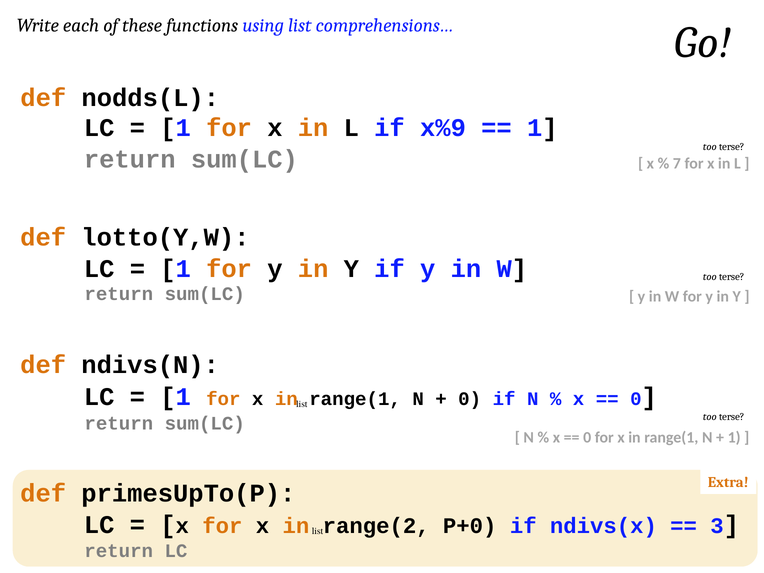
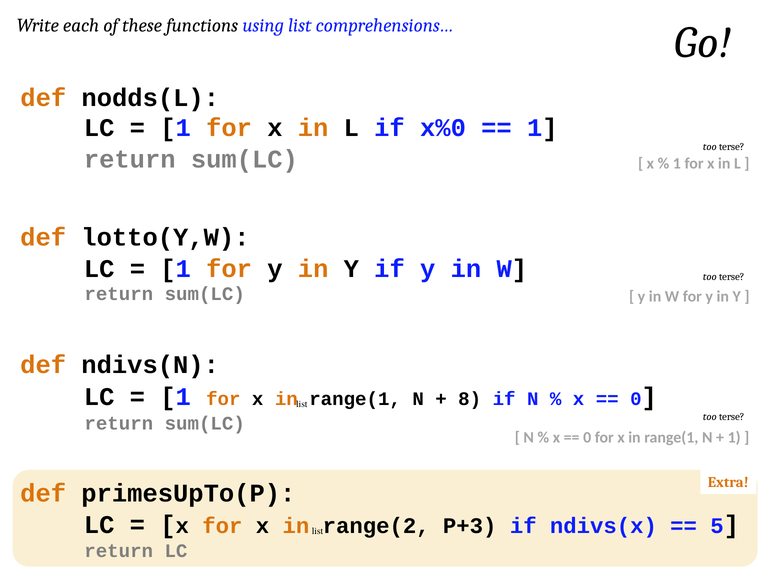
x%9: x%9 -> x%0
7 at (677, 164): 7 -> 1
0 at (470, 399): 0 -> 8
P+0: P+0 -> P+3
3: 3 -> 5
